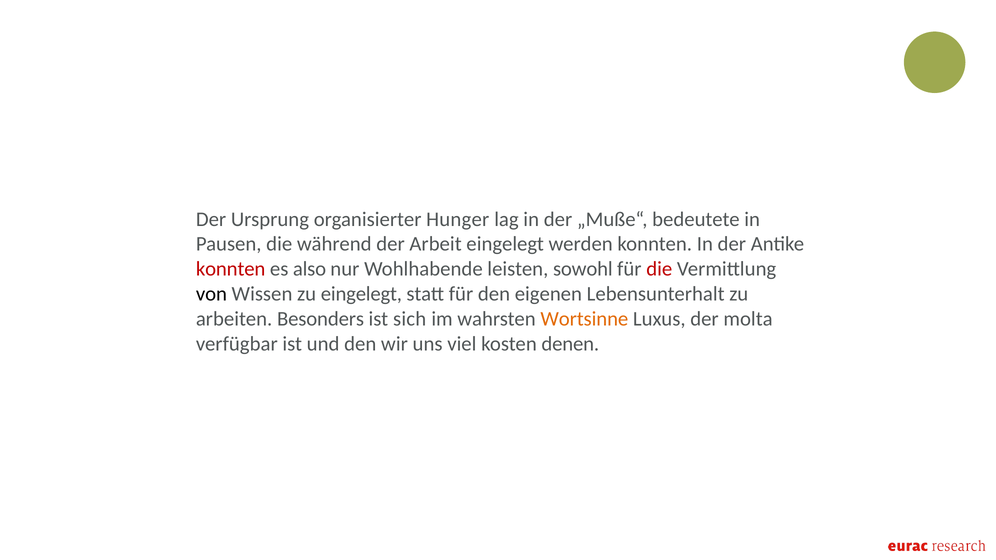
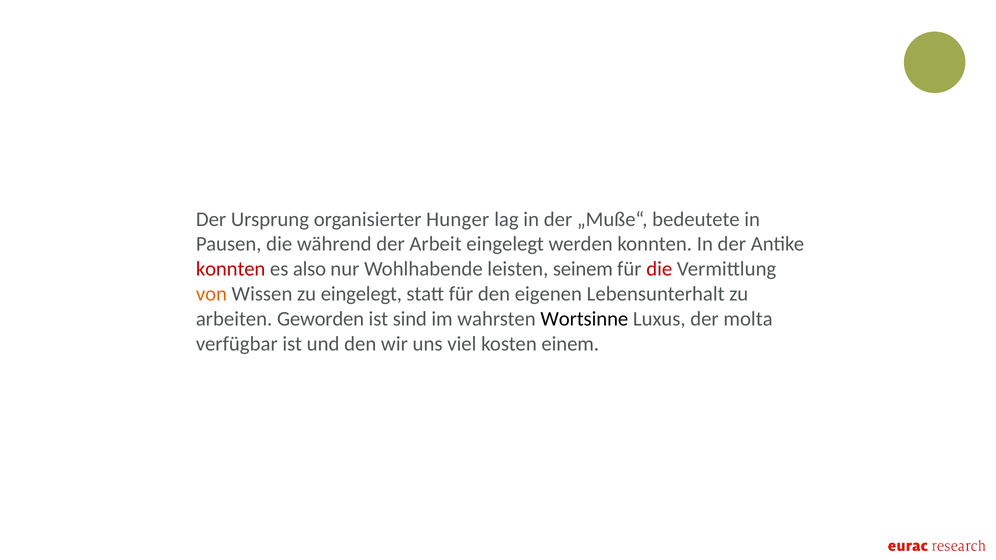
sowohl: sowohl -> seinem
von colour: black -> orange
Besonders: Besonders -> Geworden
sich: sich -> sind
Wortsinne colour: orange -> black
denen: denen -> einem
